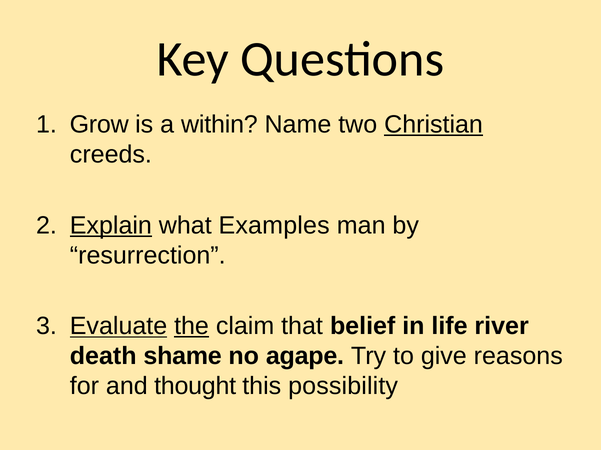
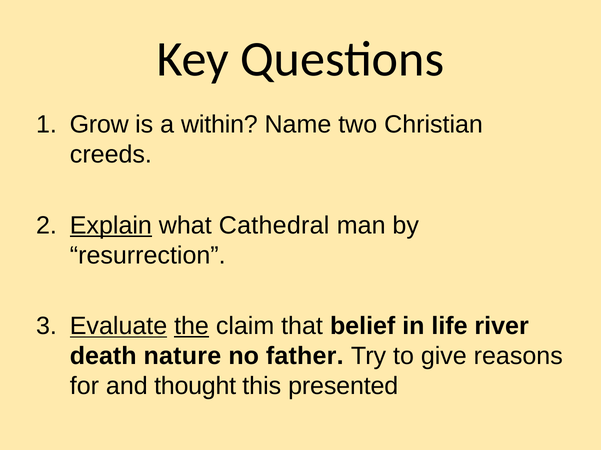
Christian underline: present -> none
Examples: Examples -> Cathedral
shame: shame -> nature
agape: agape -> father
possibility: possibility -> presented
